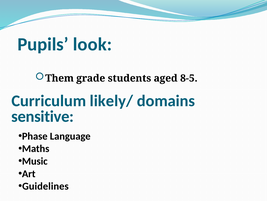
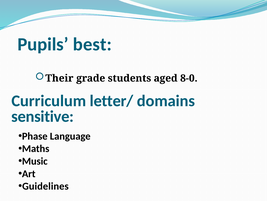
look: look -> best
Them: Them -> Their
8-5: 8-5 -> 8-0
likely/: likely/ -> letter/
